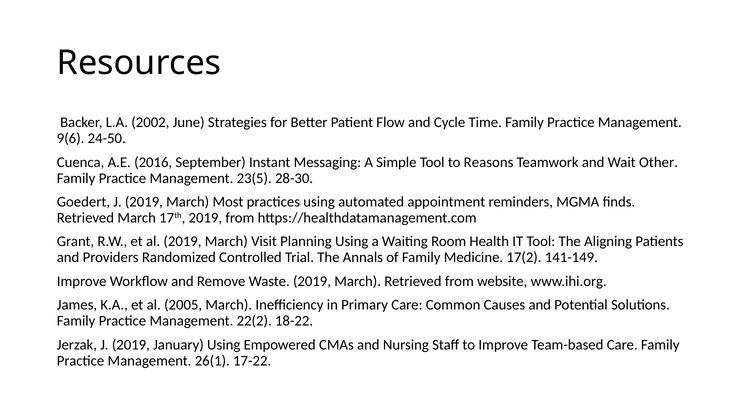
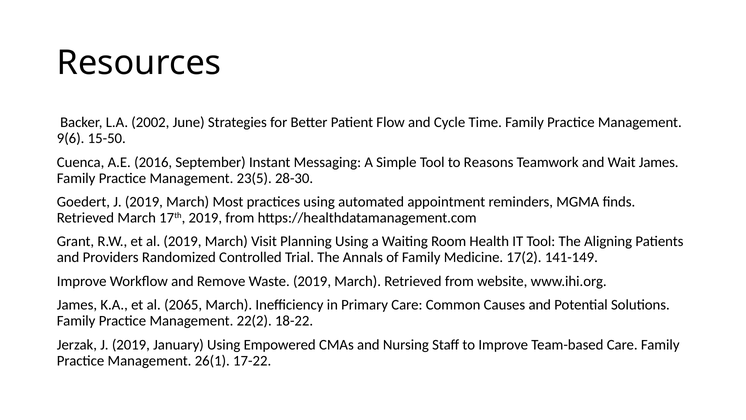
24-50: 24-50 -> 15-50
Wait Other: Other -> James
2005: 2005 -> 2065
